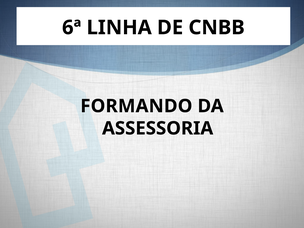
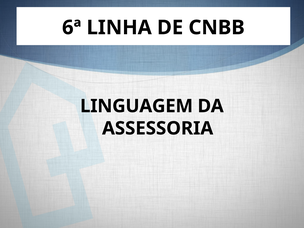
FORMANDO: FORMANDO -> LINGUAGEM
